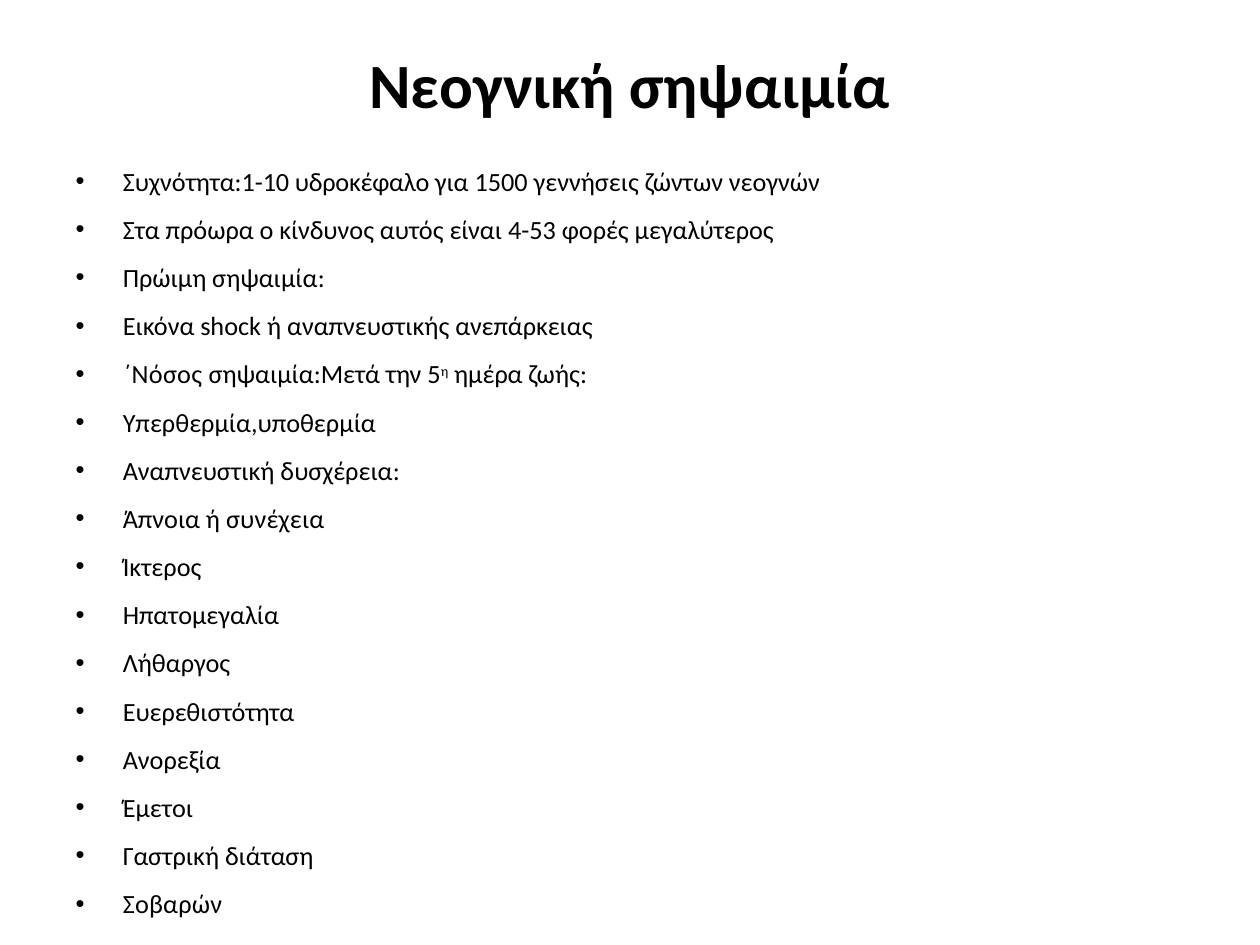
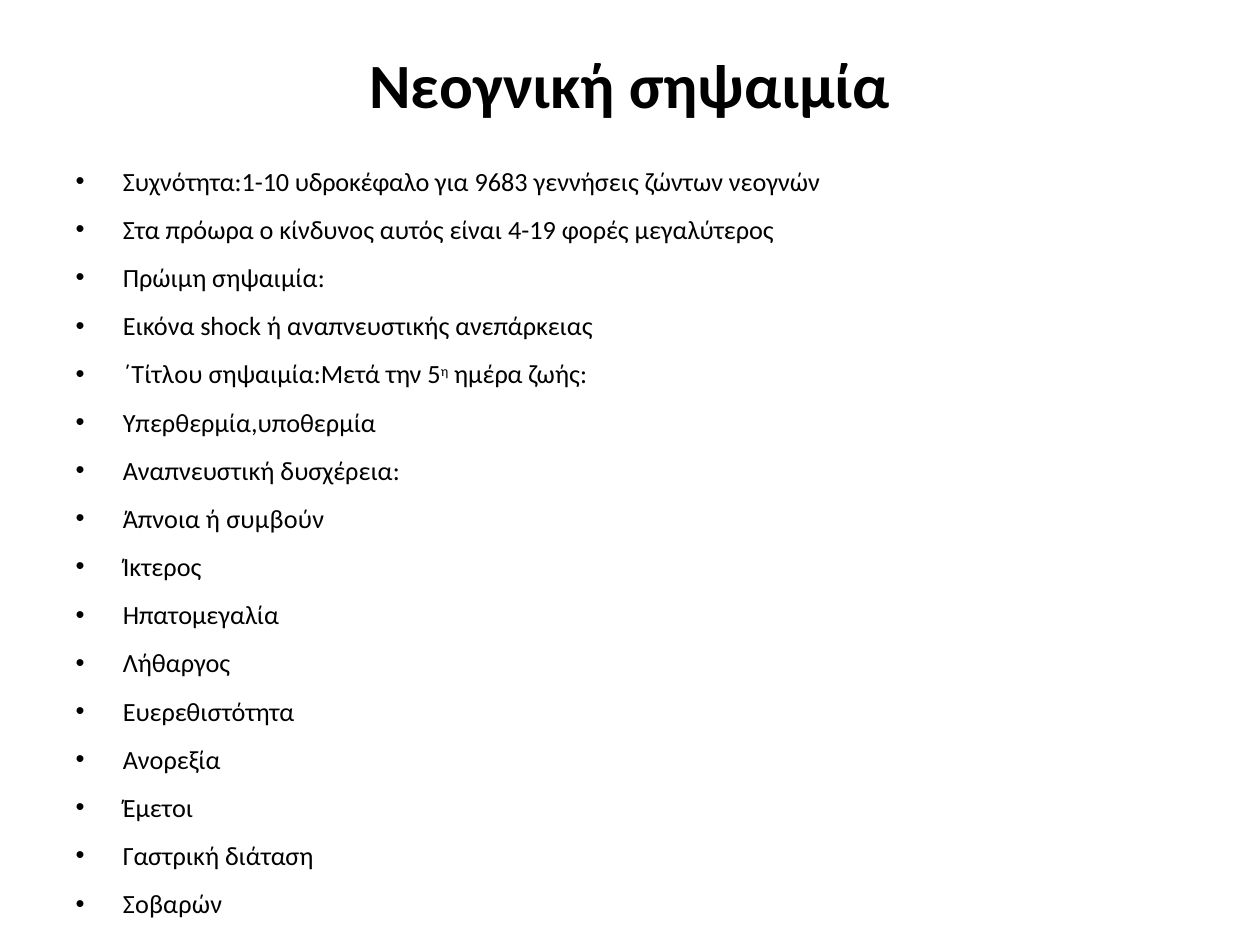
1500: 1500 -> 9683
4-53: 4-53 -> 4-19
΄Νόσος: ΄Νόσος -> ΄Τίτλου
συνέχεια: συνέχεια -> συμβούν
